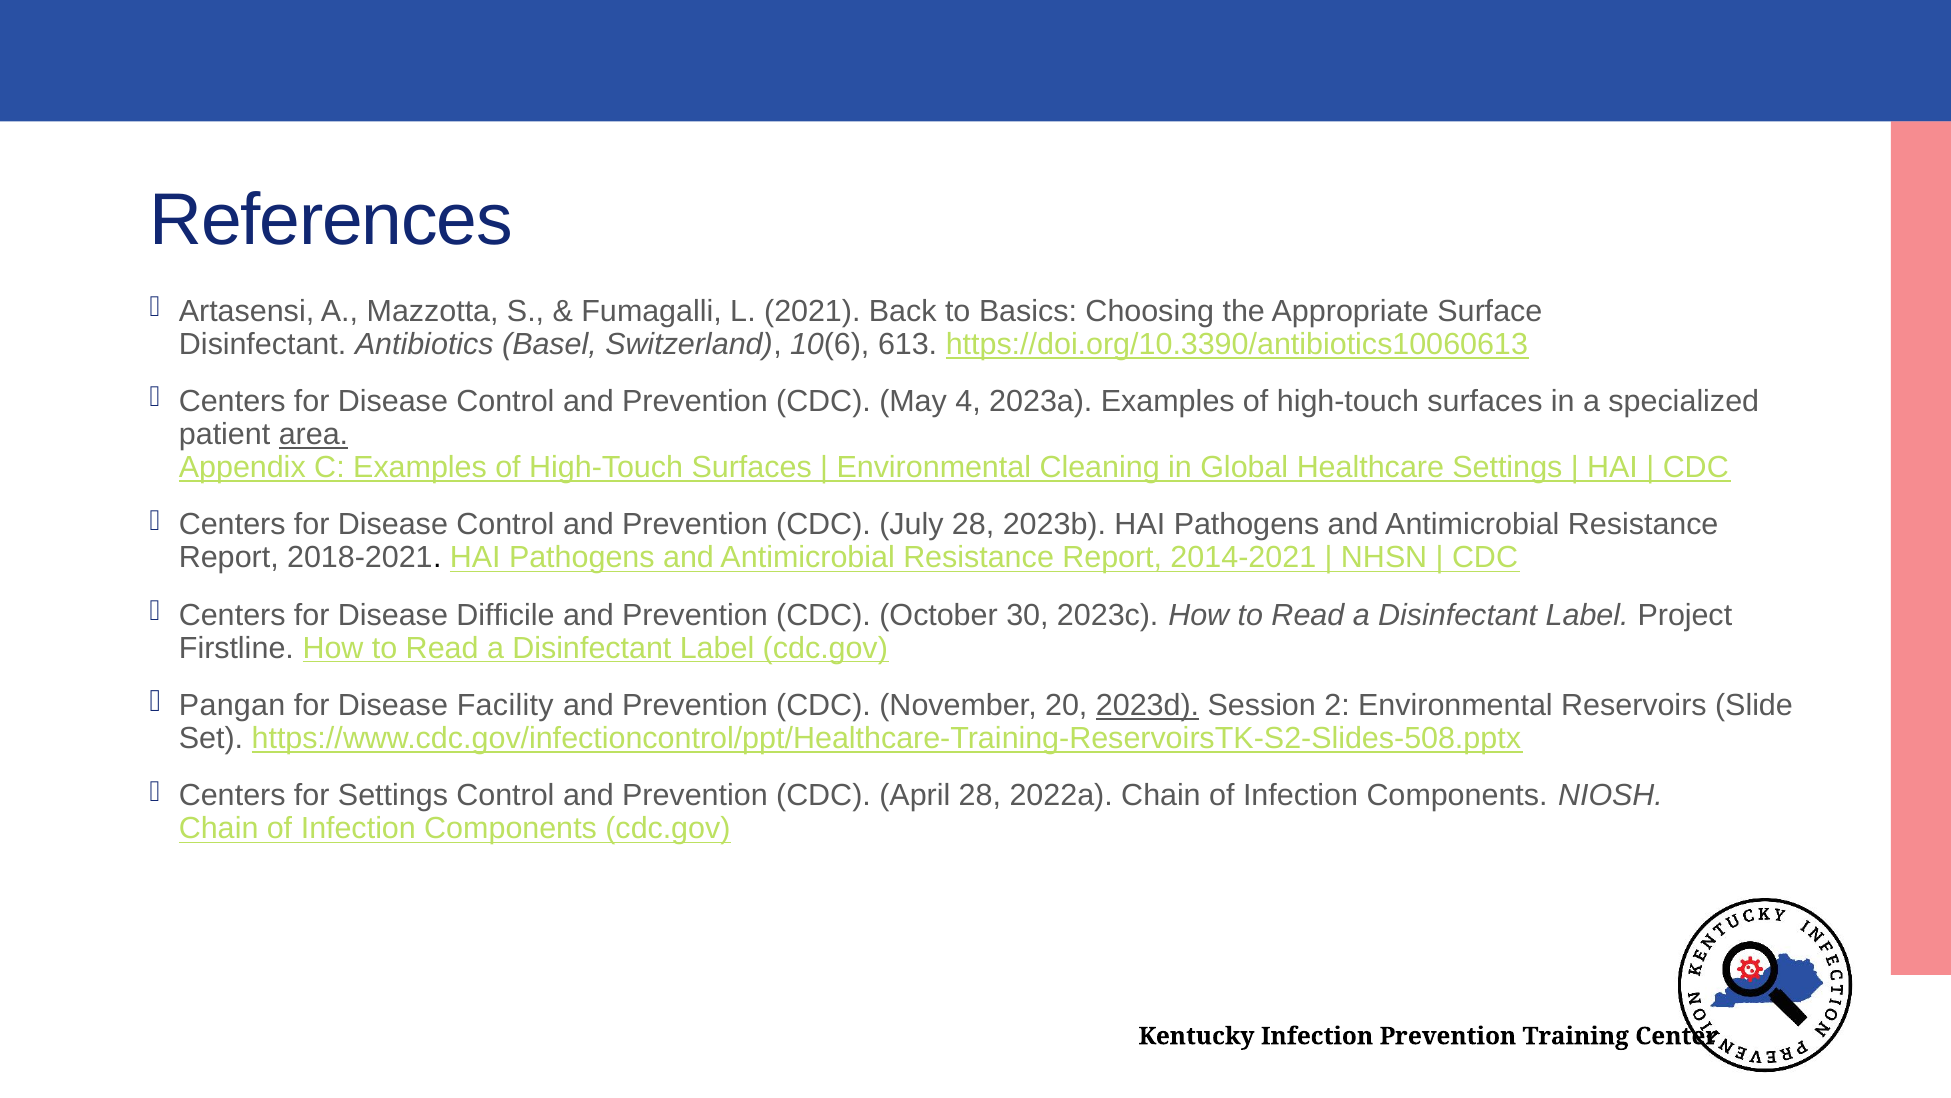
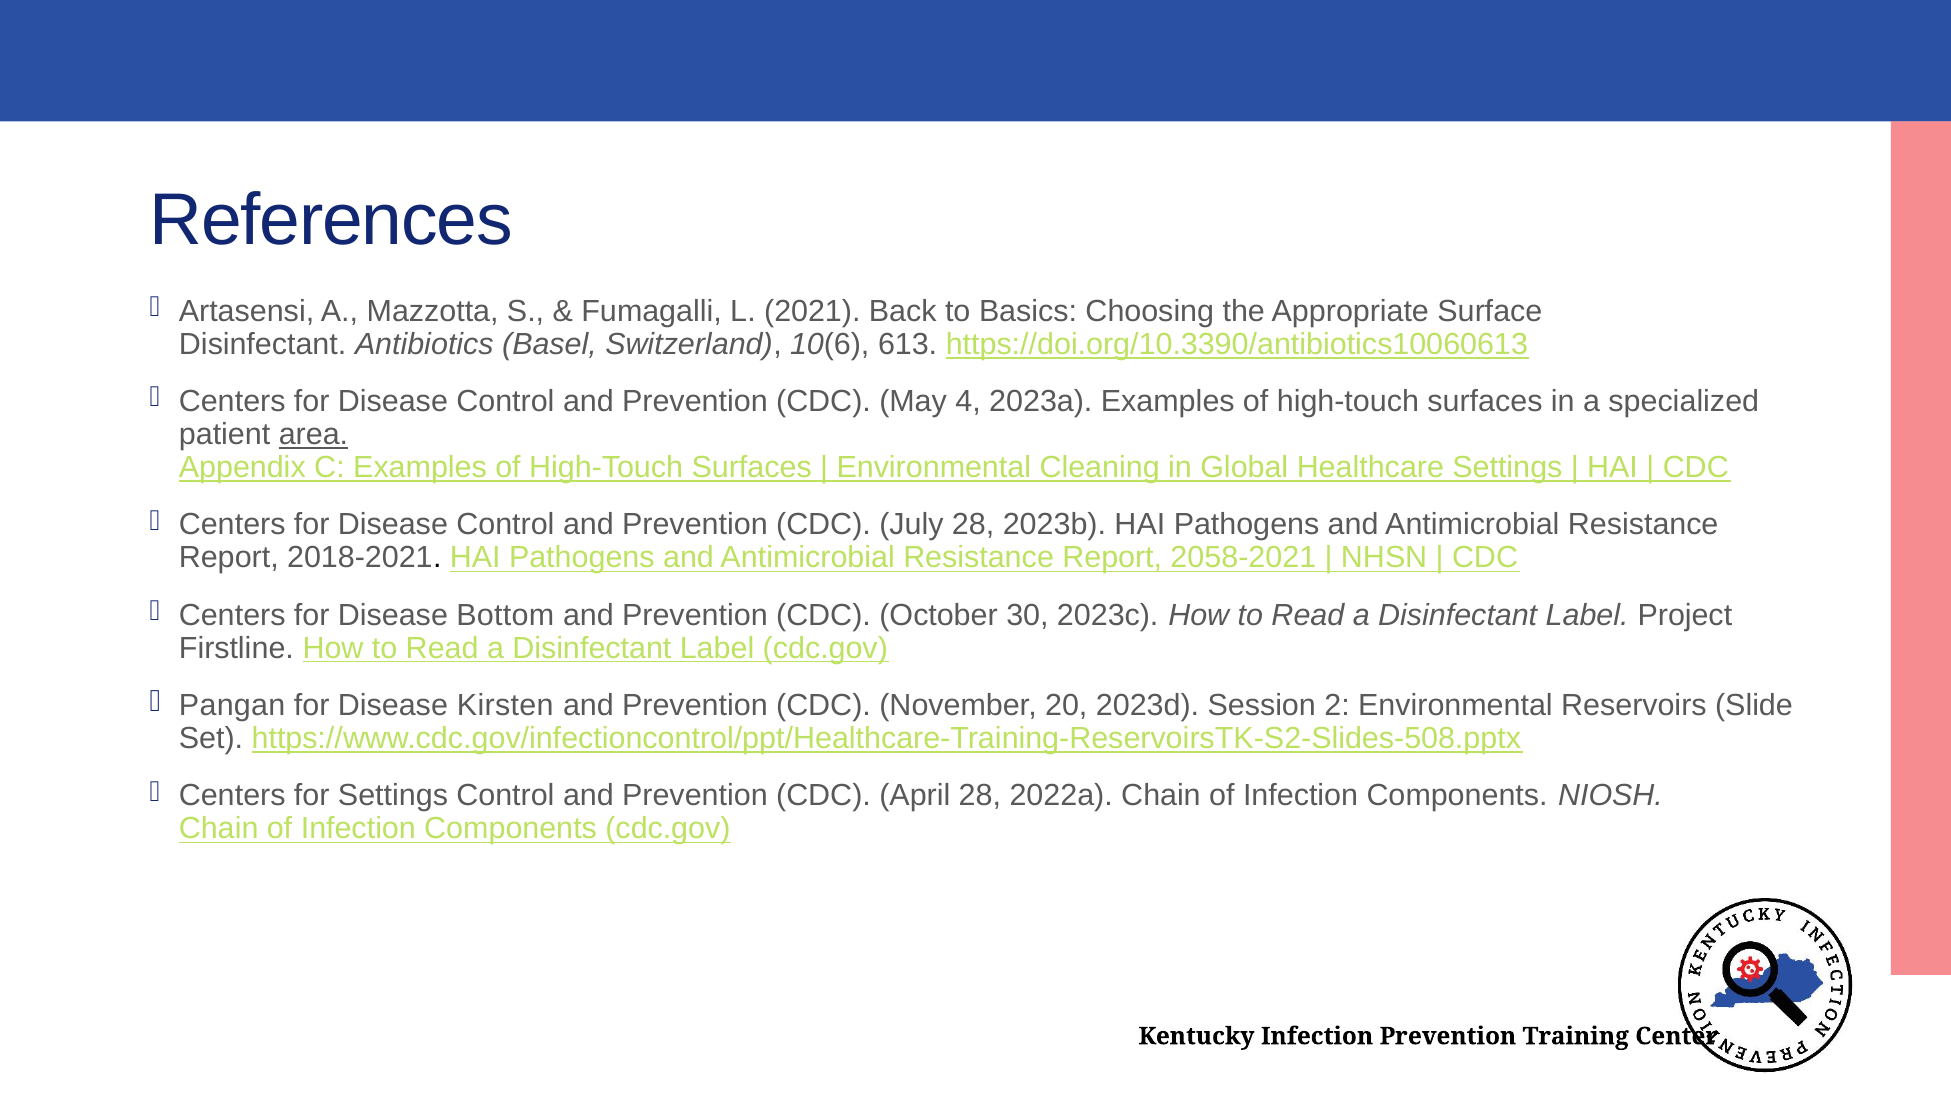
2014-2021: 2014-2021 -> 2058-2021
Difficile: Difficile -> Bottom
Facility: Facility -> Kirsten
2023d underline: present -> none
